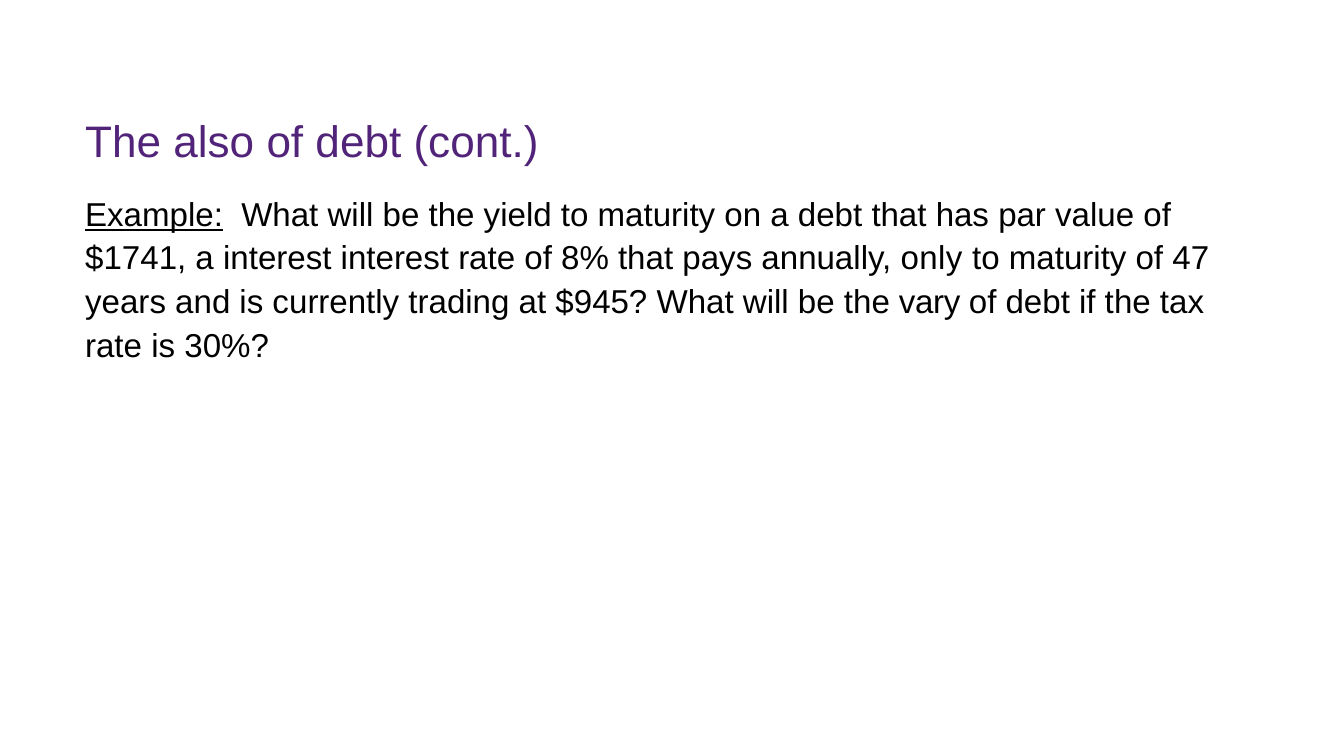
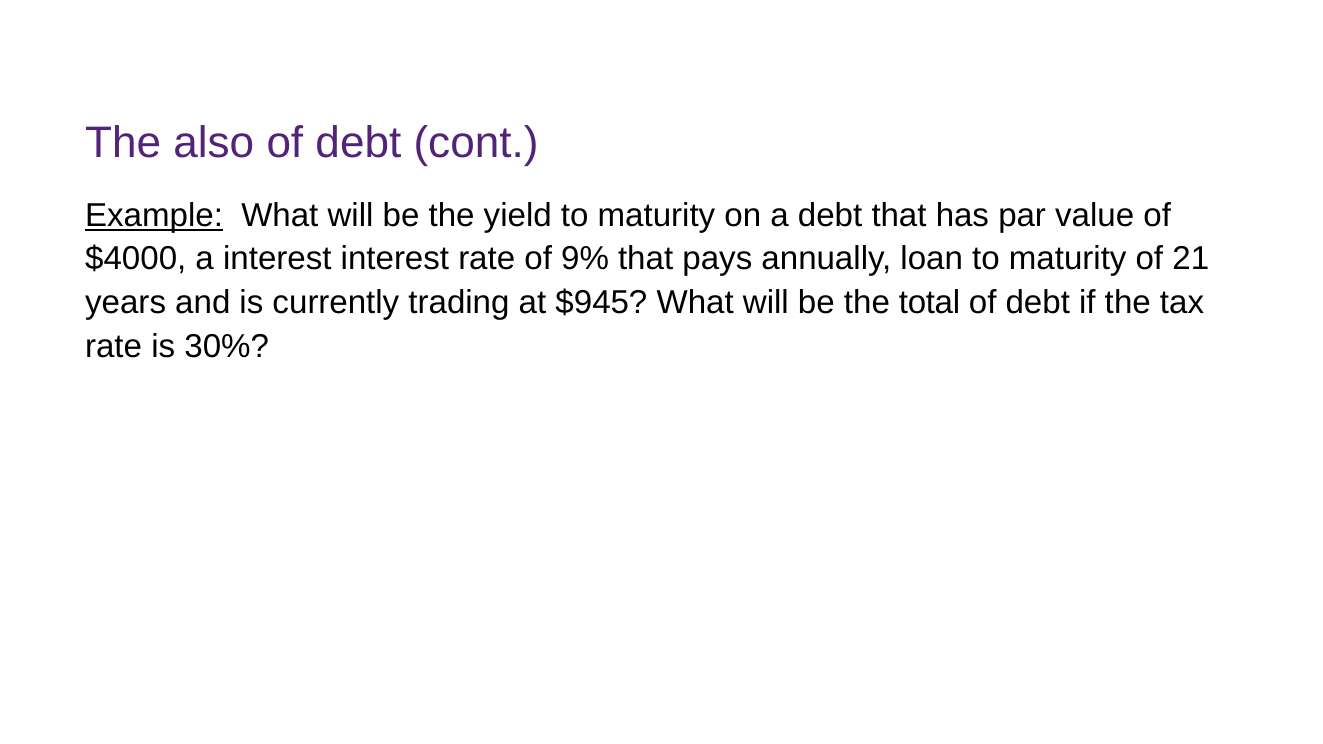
$1741: $1741 -> $4000
8%: 8% -> 9%
only: only -> loan
47: 47 -> 21
vary: vary -> total
